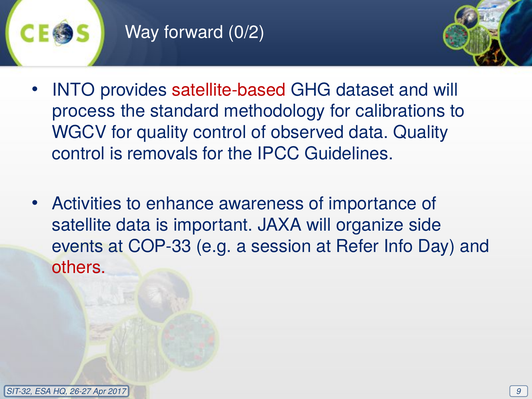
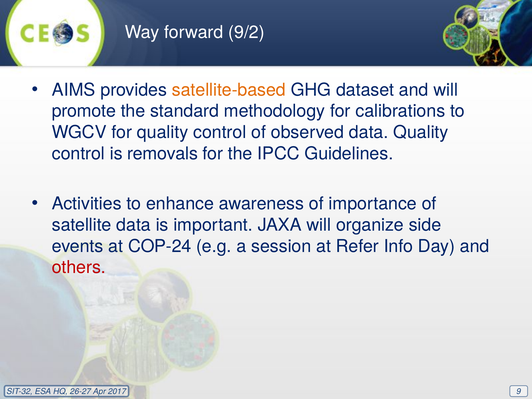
0/2: 0/2 -> 9/2
INTO: INTO -> AIMS
satellite-based colour: red -> orange
process: process -> promote
COP-33: COP-33 -> COP-24
